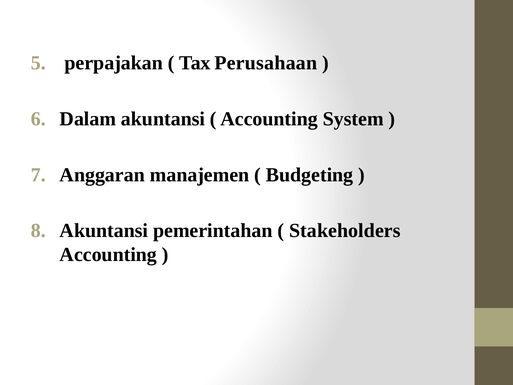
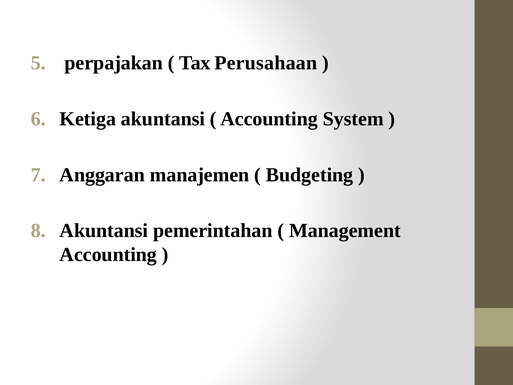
Dalam: Dalam -> Ketiga
Stakeholders: Stakeholders -> Management
